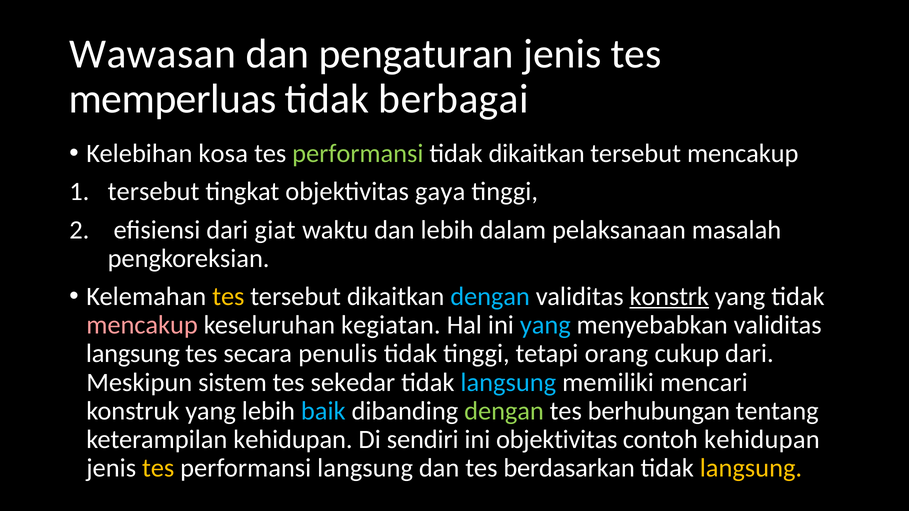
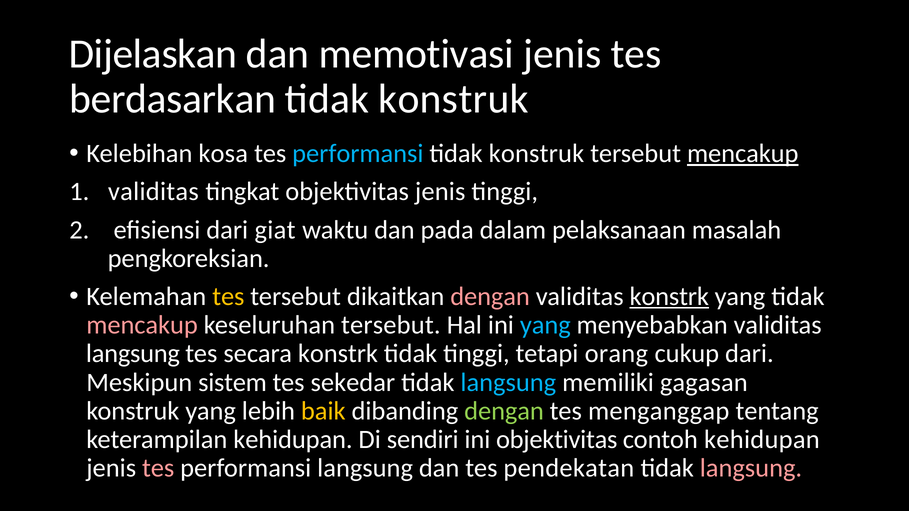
Wawasan: Wawasan -> Dijelaskan
pengaturan: pengaturan -> memotivasi
memperluas: memperluas -> berdasarkan
berbagai at (453, 99): berbagai -> konstruk
performansi at (358, 154) colour: light green -> light blue
dikaitkan at (537, 154): dikaitkan -> konstruk
mencakup at (743, 154) underline: none -> present
tersebut at (154, 192): tersebut -> validitas
objektivitas gaya: gaya -> jenis
dan lebih: lebih -> pada
dengan at (490, 297) colour: light blue -> pink
keseluruhan kegiatan: kegiatan -> tersebut
secara penulis: penulis -> konstrk
mencari: mencari -> gagasan
baik colour: light blue -> yellow
berhubungan: berhubungan -> menganggap
tes at (158, 468) colour: yellow -> pink
berdasarkan: berdasarkan -> pendekatan
langsung at (751, 468) colour: yellow -> pink
